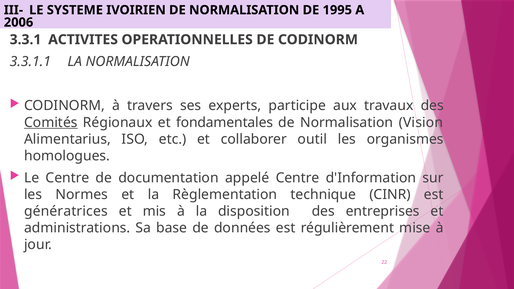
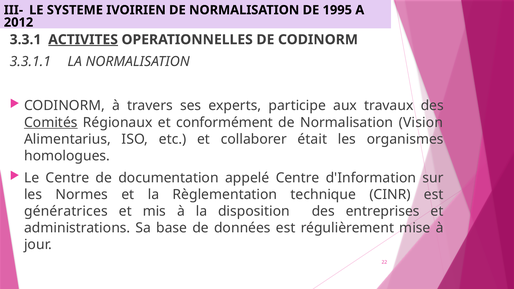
2006: 2006 -> 2012
ACTIVITES underline: none -> present
fondamentales: fondamentales -> conformément
outil: outil -> était
